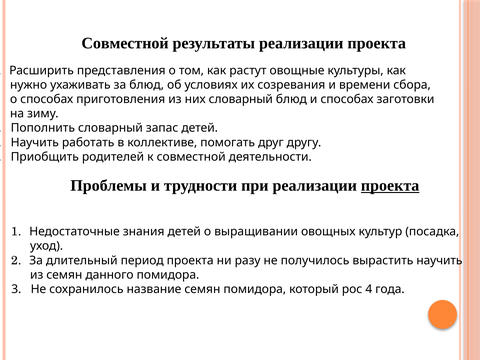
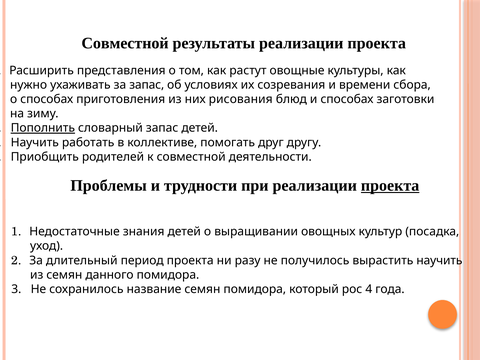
за блюд: блюд -> запас
них словарный: словарный -> рисования
Пополнить underline: none -> present
